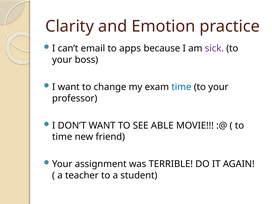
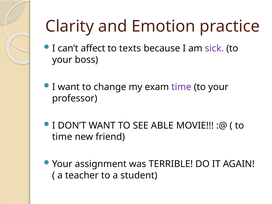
email: email -> affect
apps: apps -> texts
time at (181, 87) colour: blue -> purple
